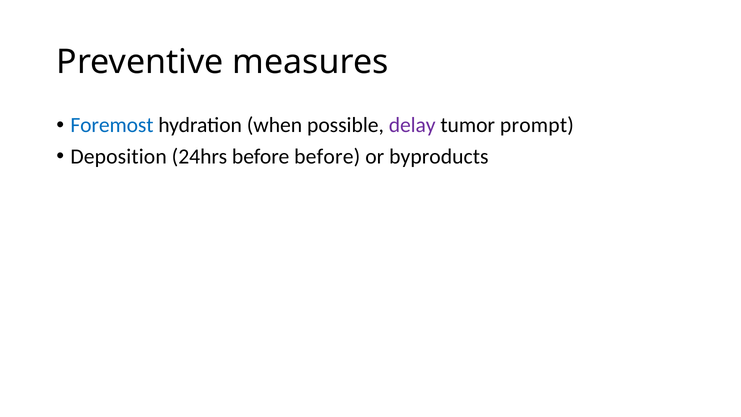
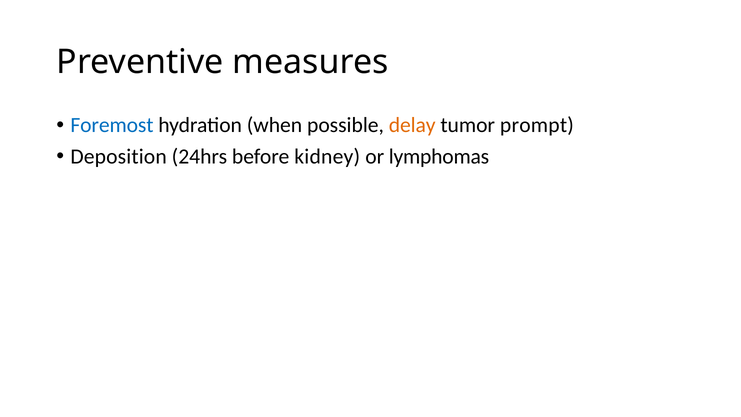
delay colour: purple -> orange
before before: before -> kidney
byproducts: byproducts -> lymphomas
